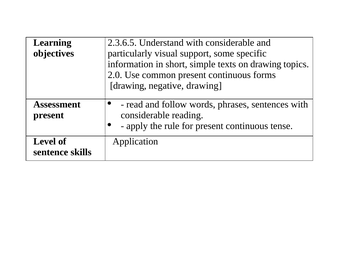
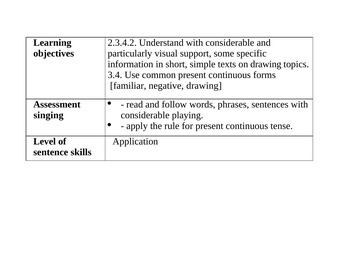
2.3.6.5: 2.3.6.5 -> 2.3.4.2
2.0: 2.0 -> 3.4
drawing at (128, 85): drawing -> familiar
present at (49, 115): present -> singing
reading: reading -> playing
